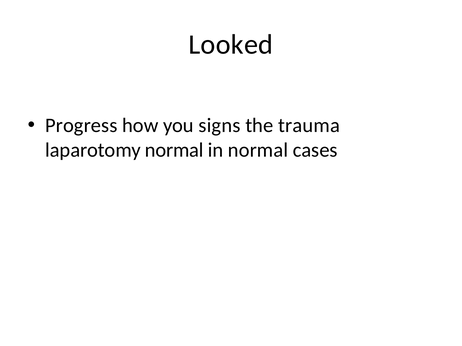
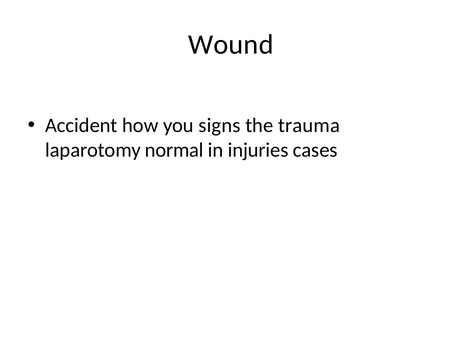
Looked: Looked -> Wound
Progress: Progress -> Accident
in normal: normal -> injuries
